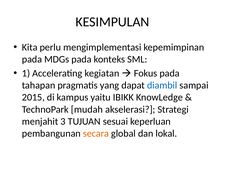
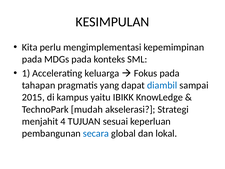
kegiatan: kegiatan -> keluarga
3: 3 -> 4
secara colour: orange -> blue
